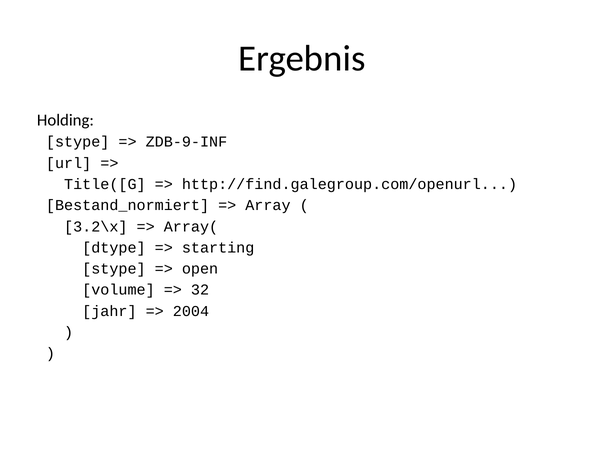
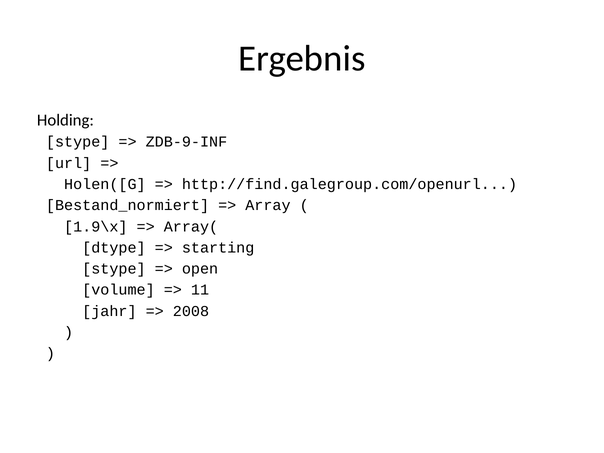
Title([G: Title([G -> Holen([G
3.2\x: 3.2\x -> 1.9\x
32: 32 -> 11
2004: 2004 -> 2008
